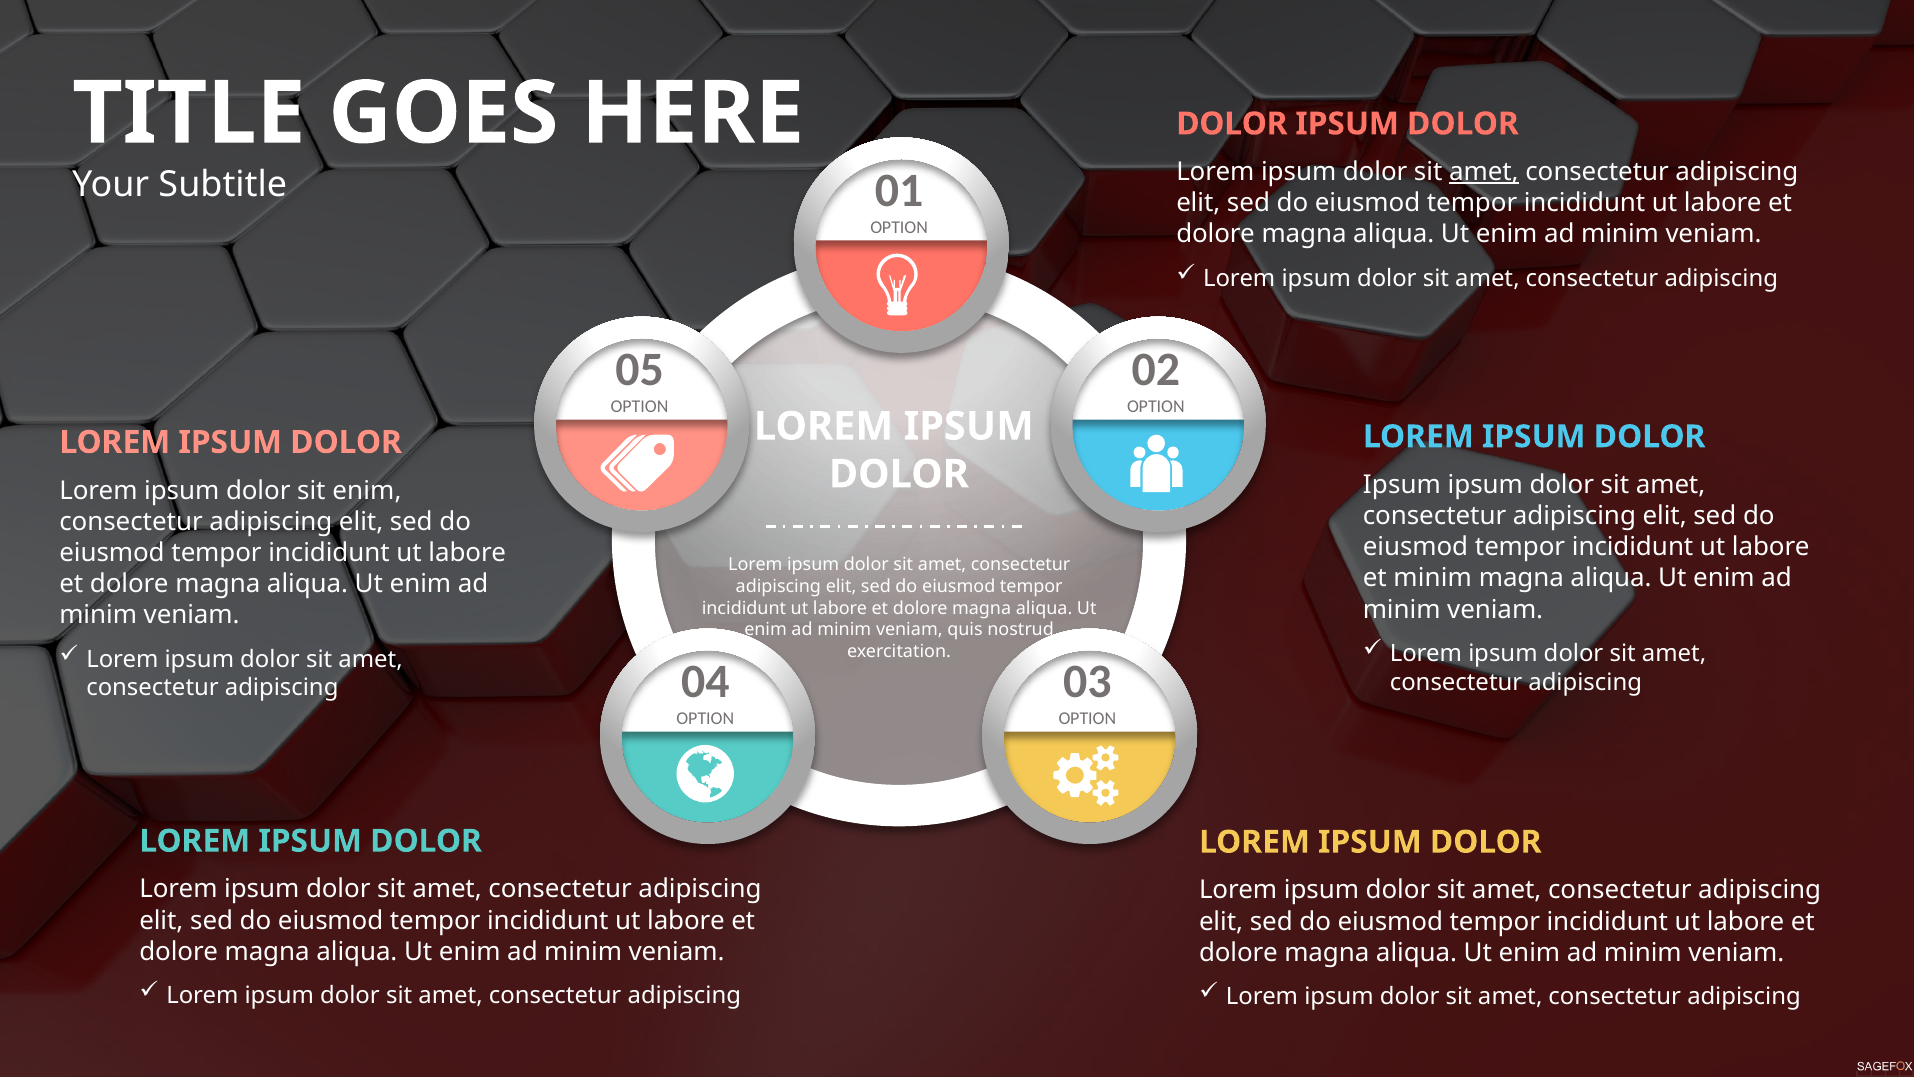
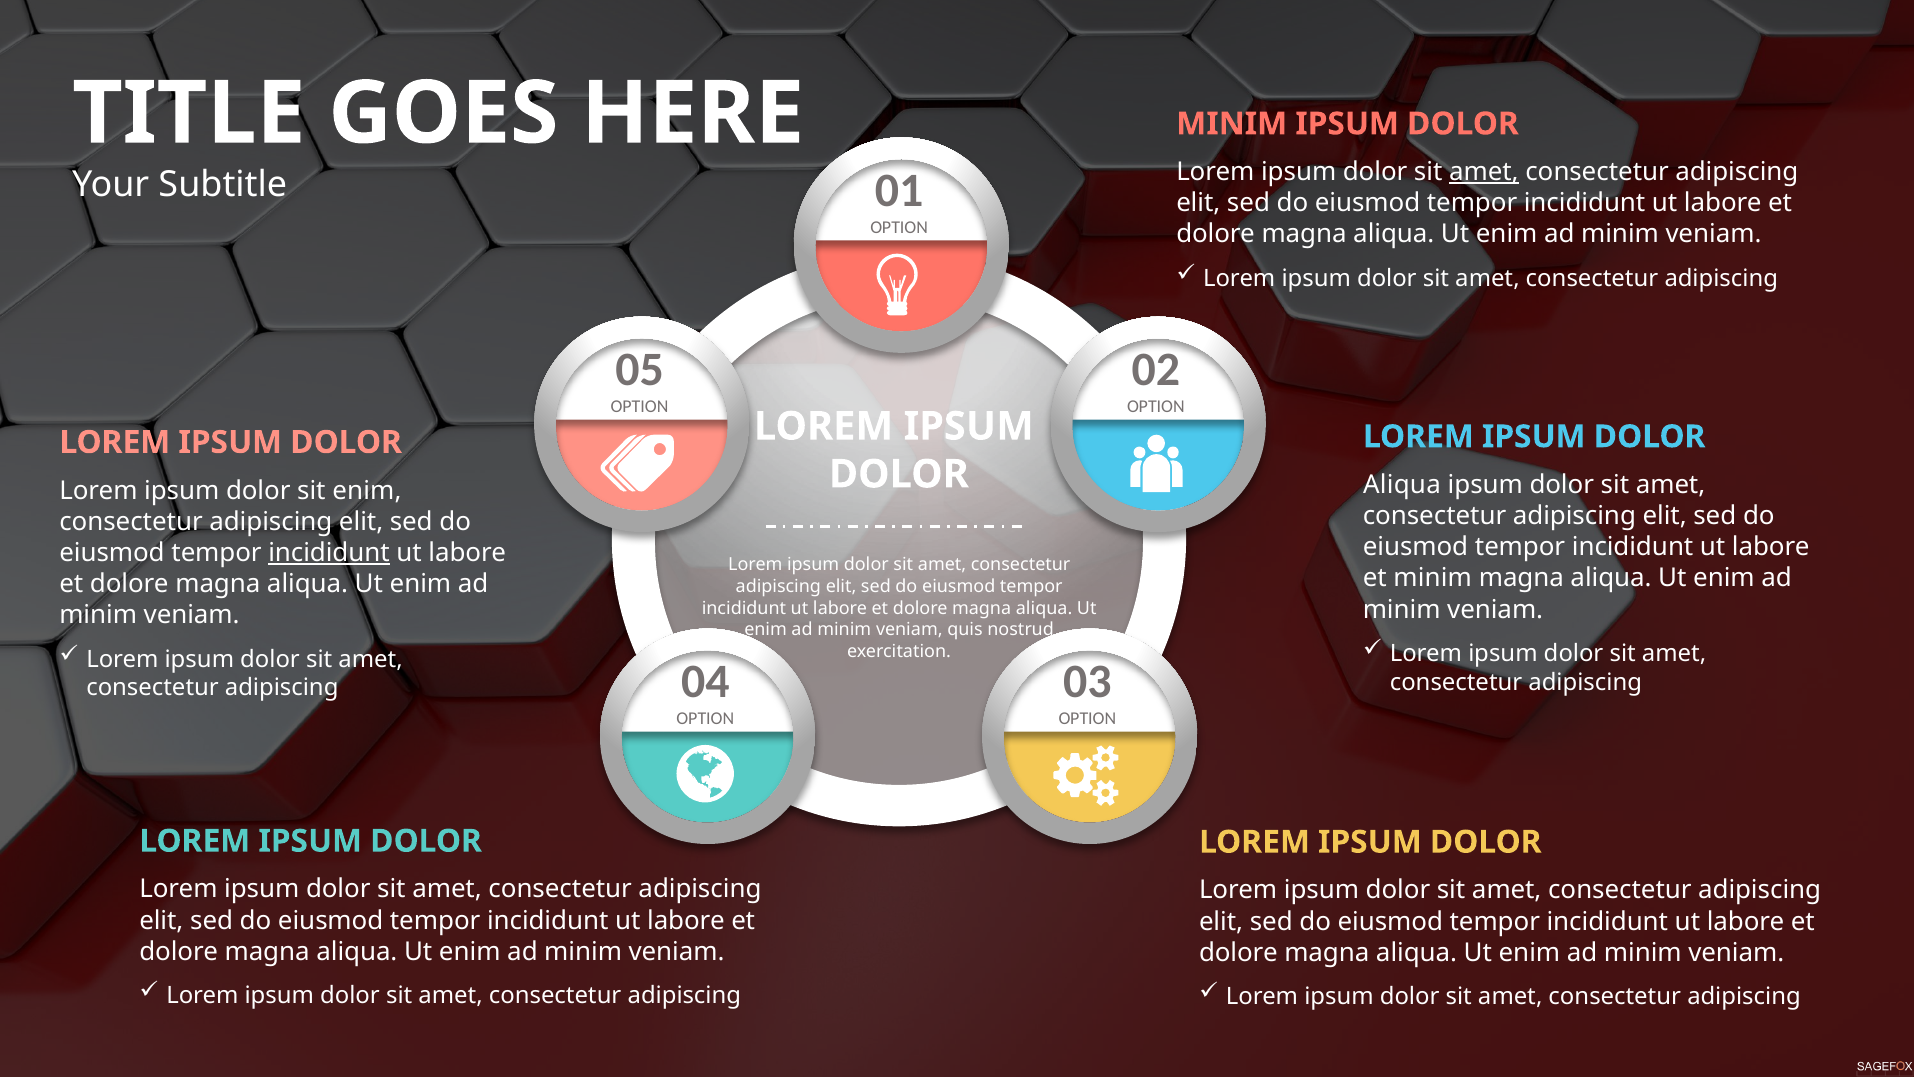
DOLOR at (1232, 124): DOLOR -> MINIM
Ipsum at (1402, 485): Ipsum -> Aliqua
incididunt at (329, 553) underline: none -> present
